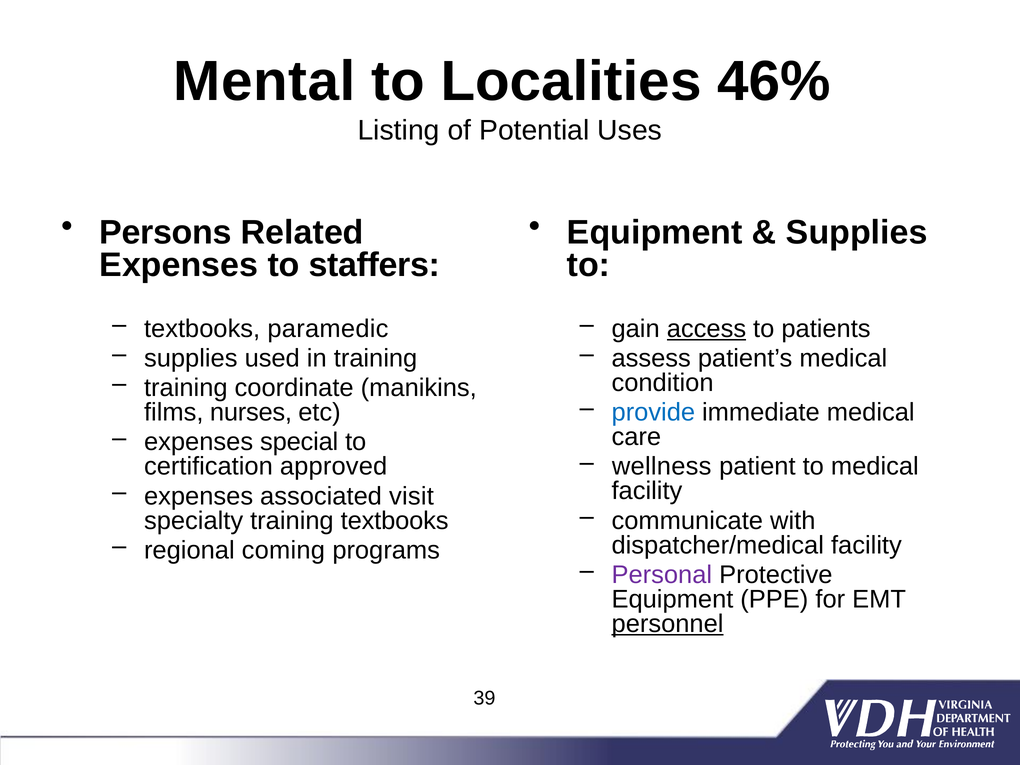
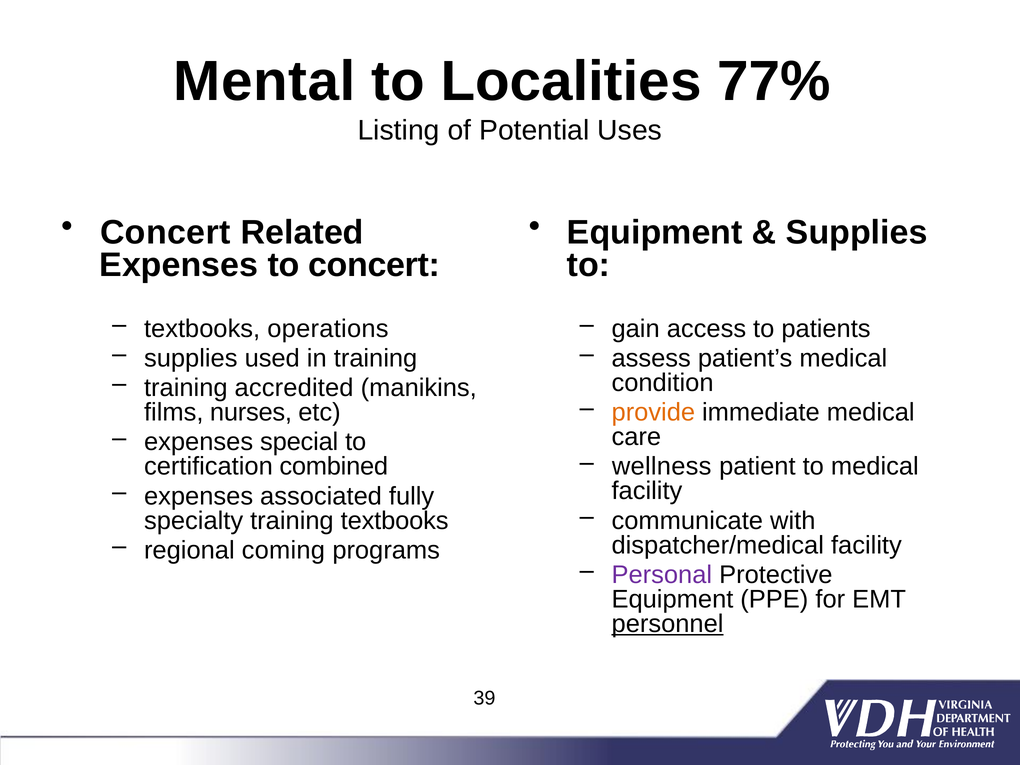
46%: 46% -> 77%
Persons at (166, 232): Persons -> Concert
to staffers: staffers -> concert
paramedic: paramedic -> operations
access underline: present -> none
coordinate: coordinate -> accredited
provide colour: blue -> orange
approved: approved -> combined
visit: visit -> fully
